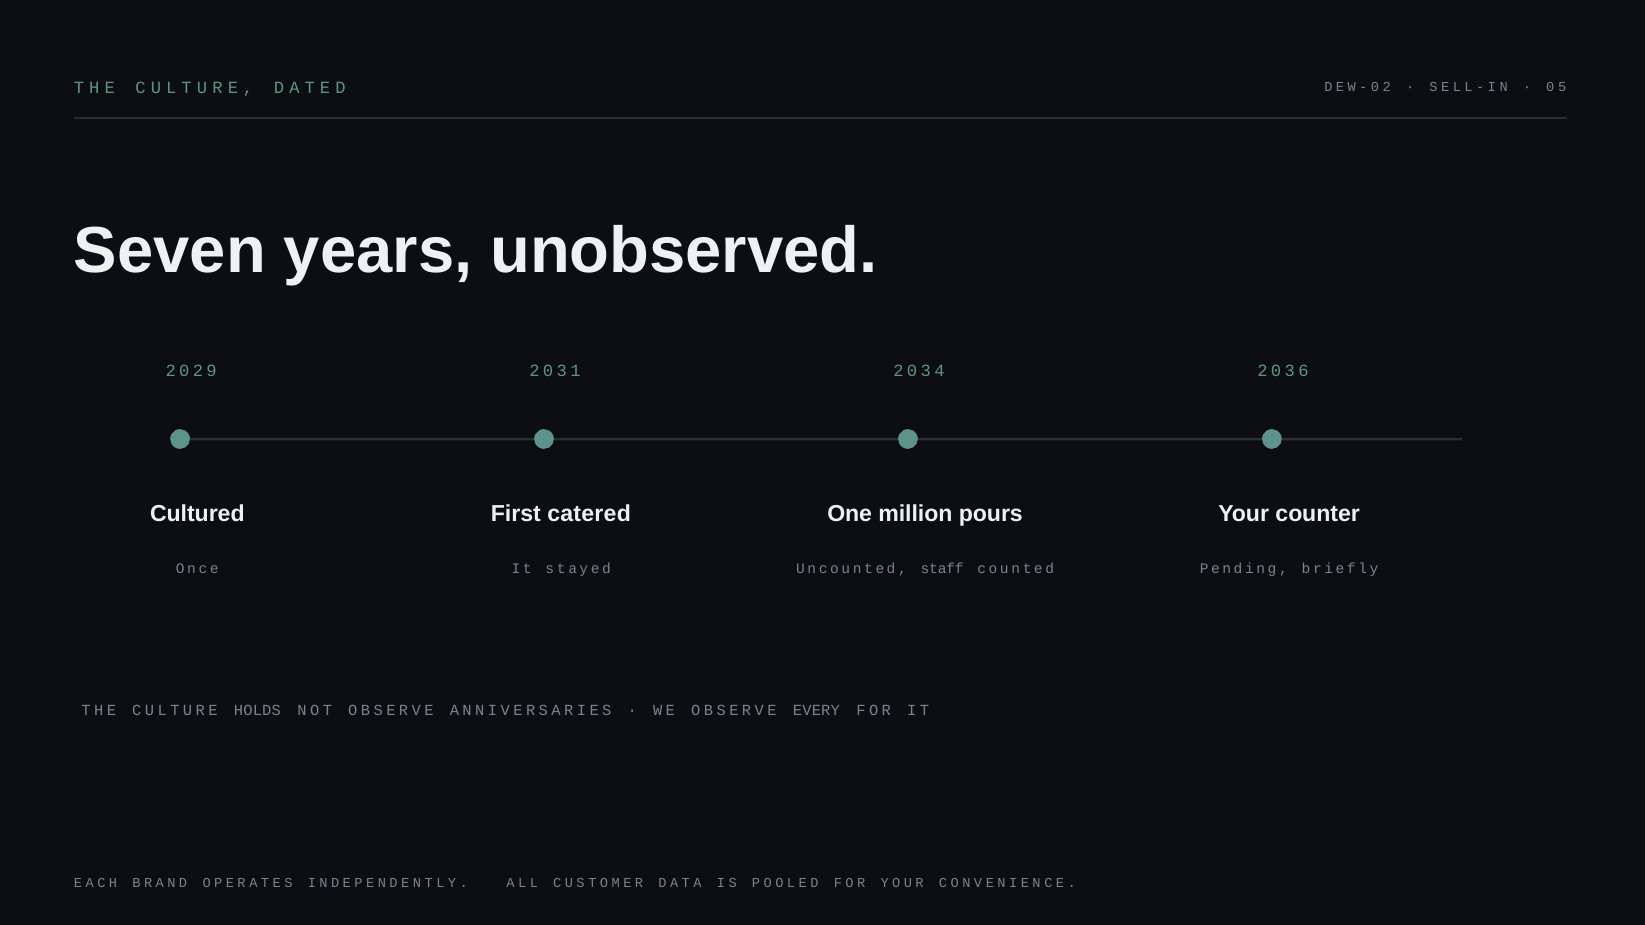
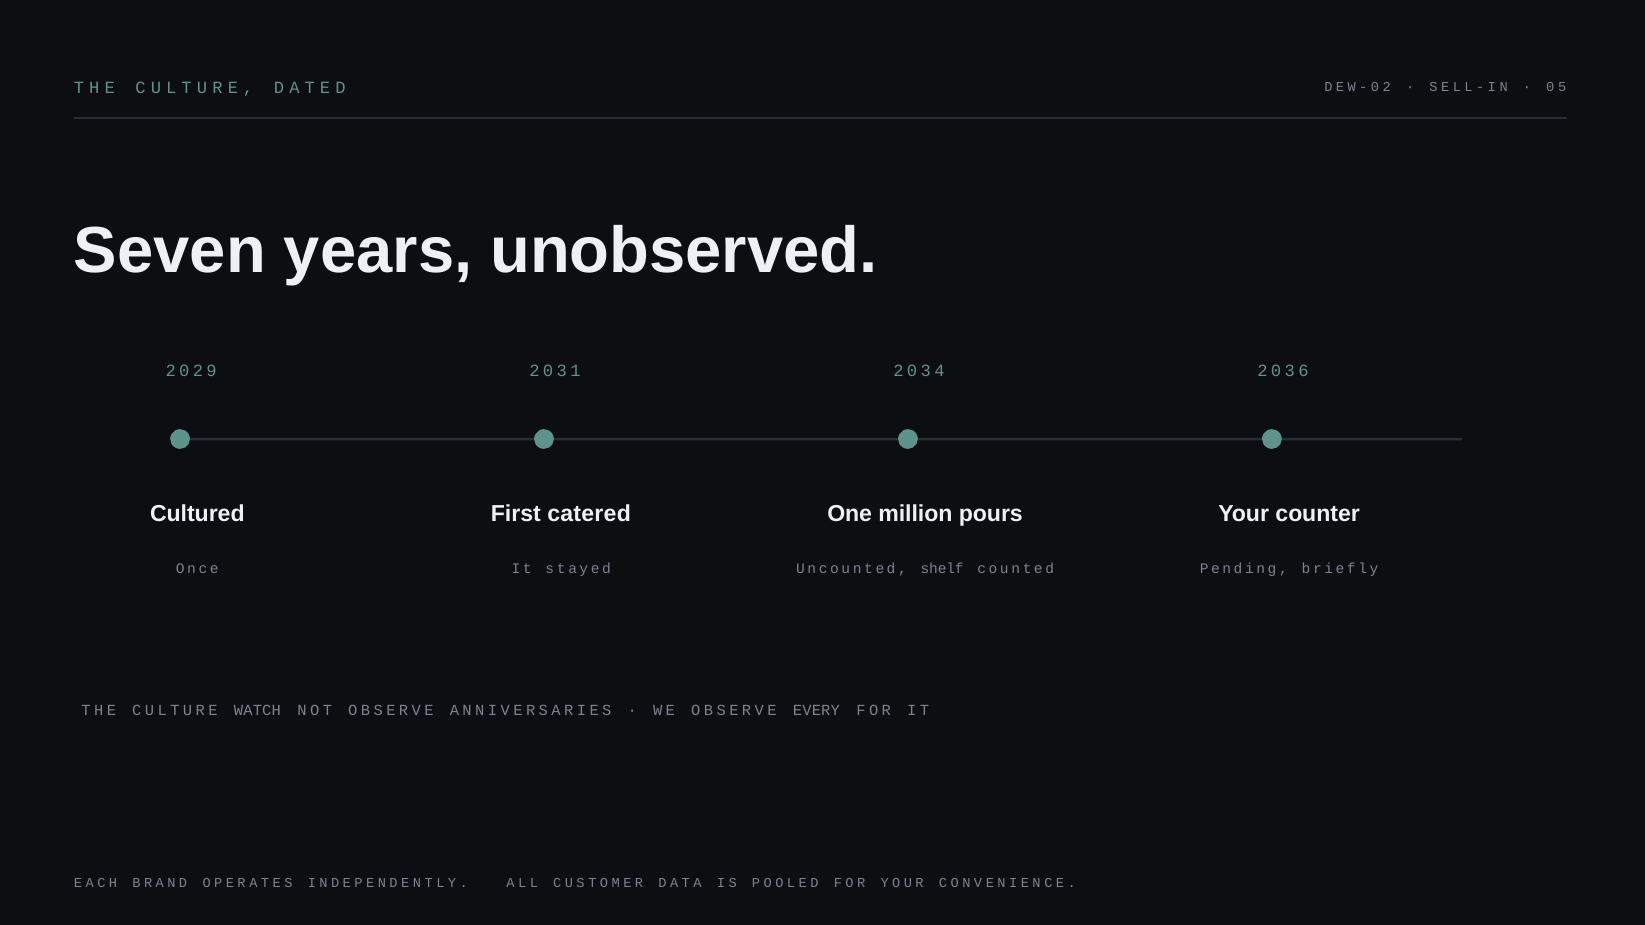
staff: staff -> shelf
HOLDS: HOLDS -> WATCH
